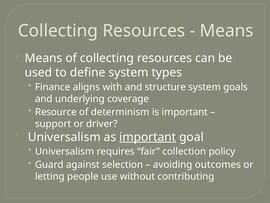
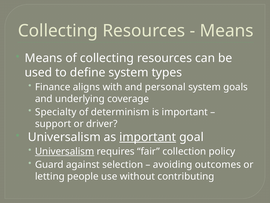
structure: structure -> personal
Resource: Resource -> Specialty
Universalism at (65, 151) underline: none -> present
